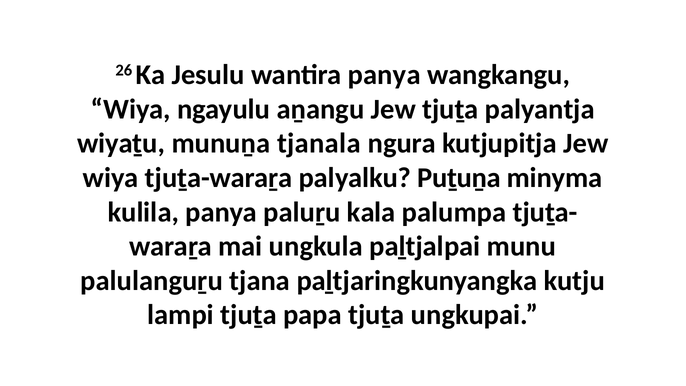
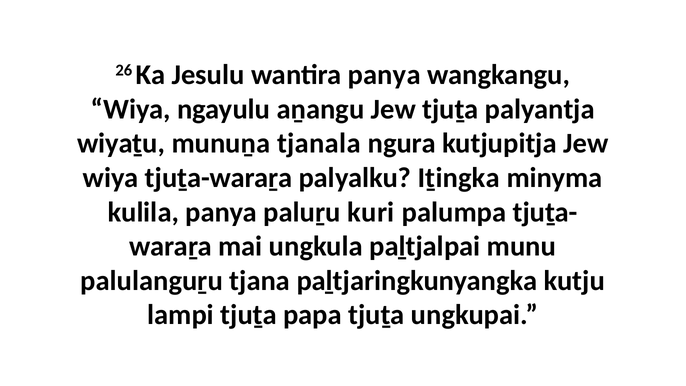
Puṯuṉa: Puṯuṉa -> Iṯingka
kala: kala -> kuri
